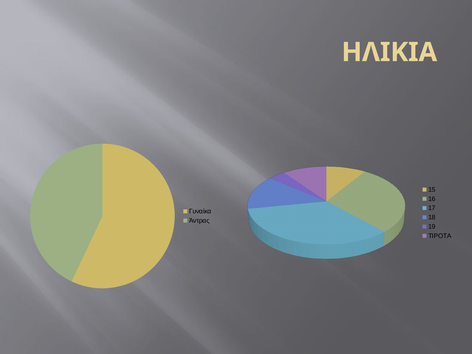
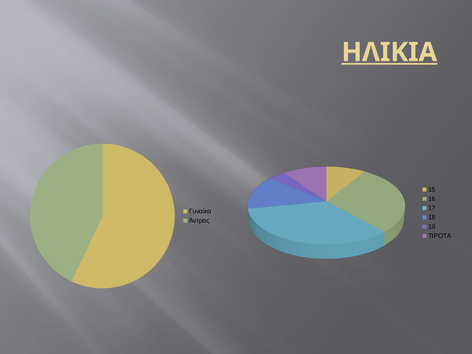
ΗΛΙΚΙΑ underline: none -> present
